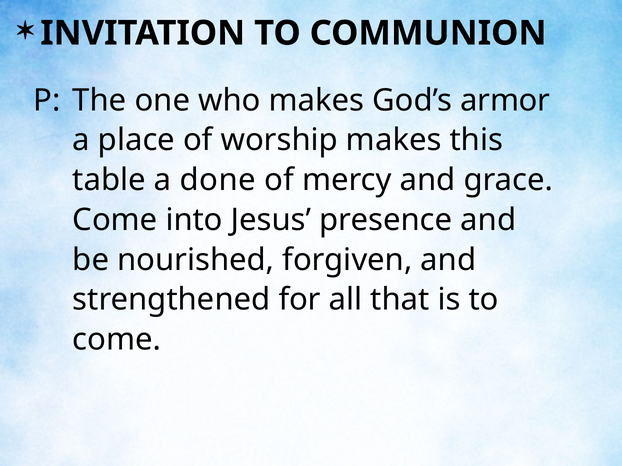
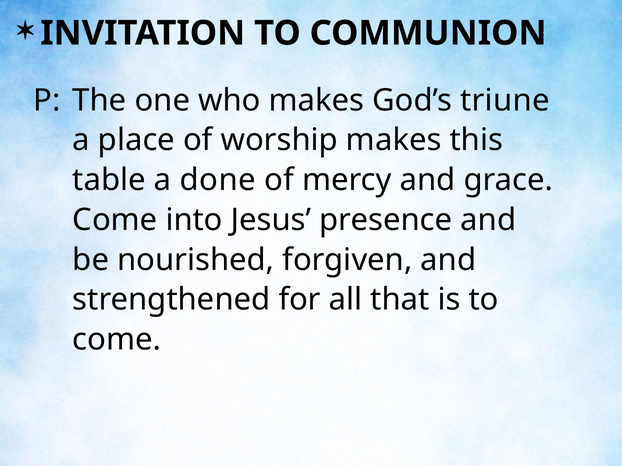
armor: armor -> triune
